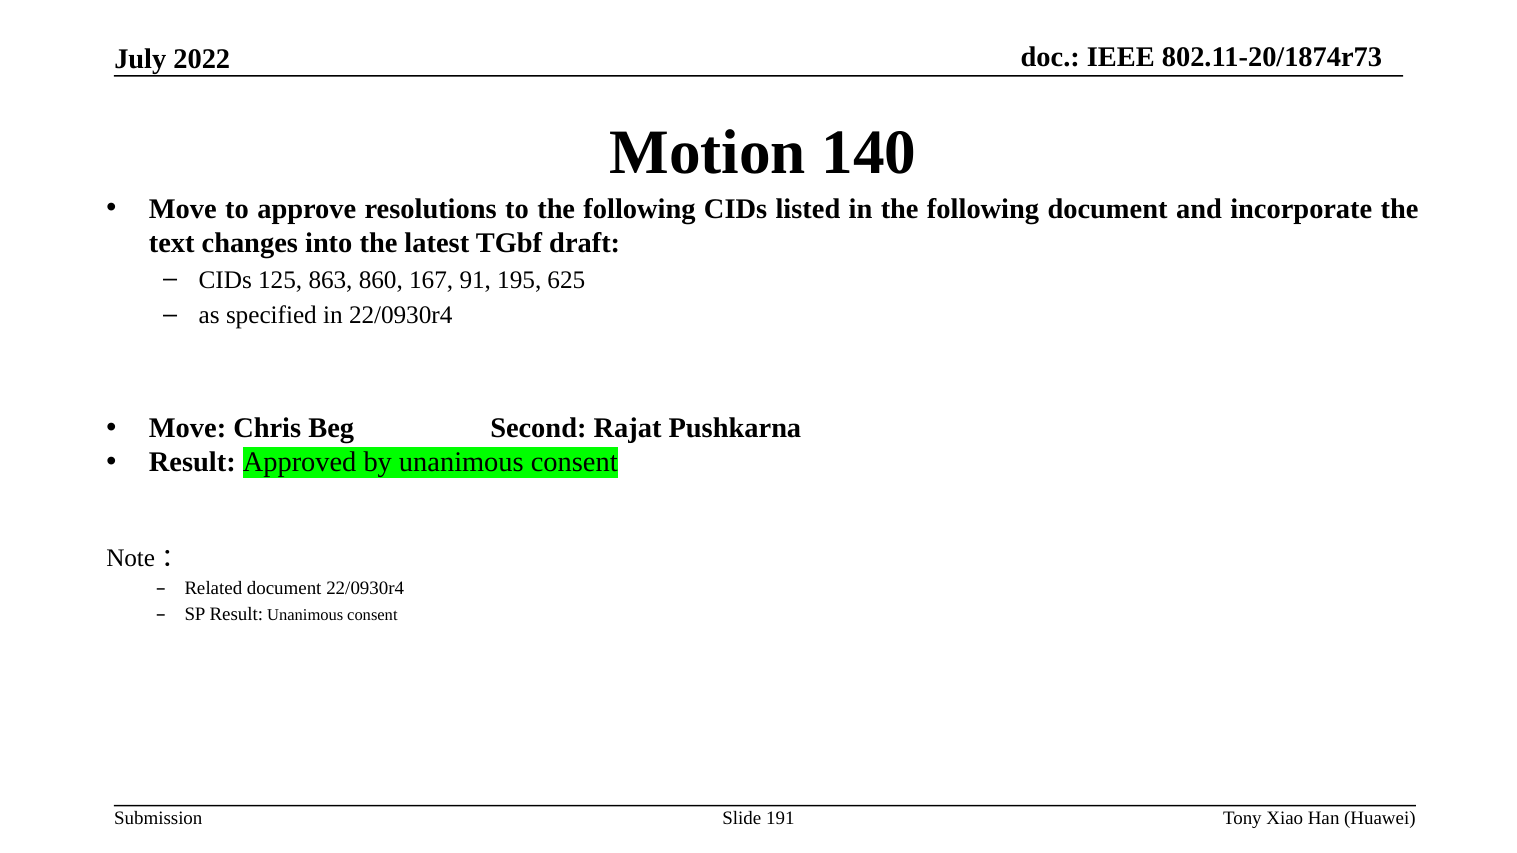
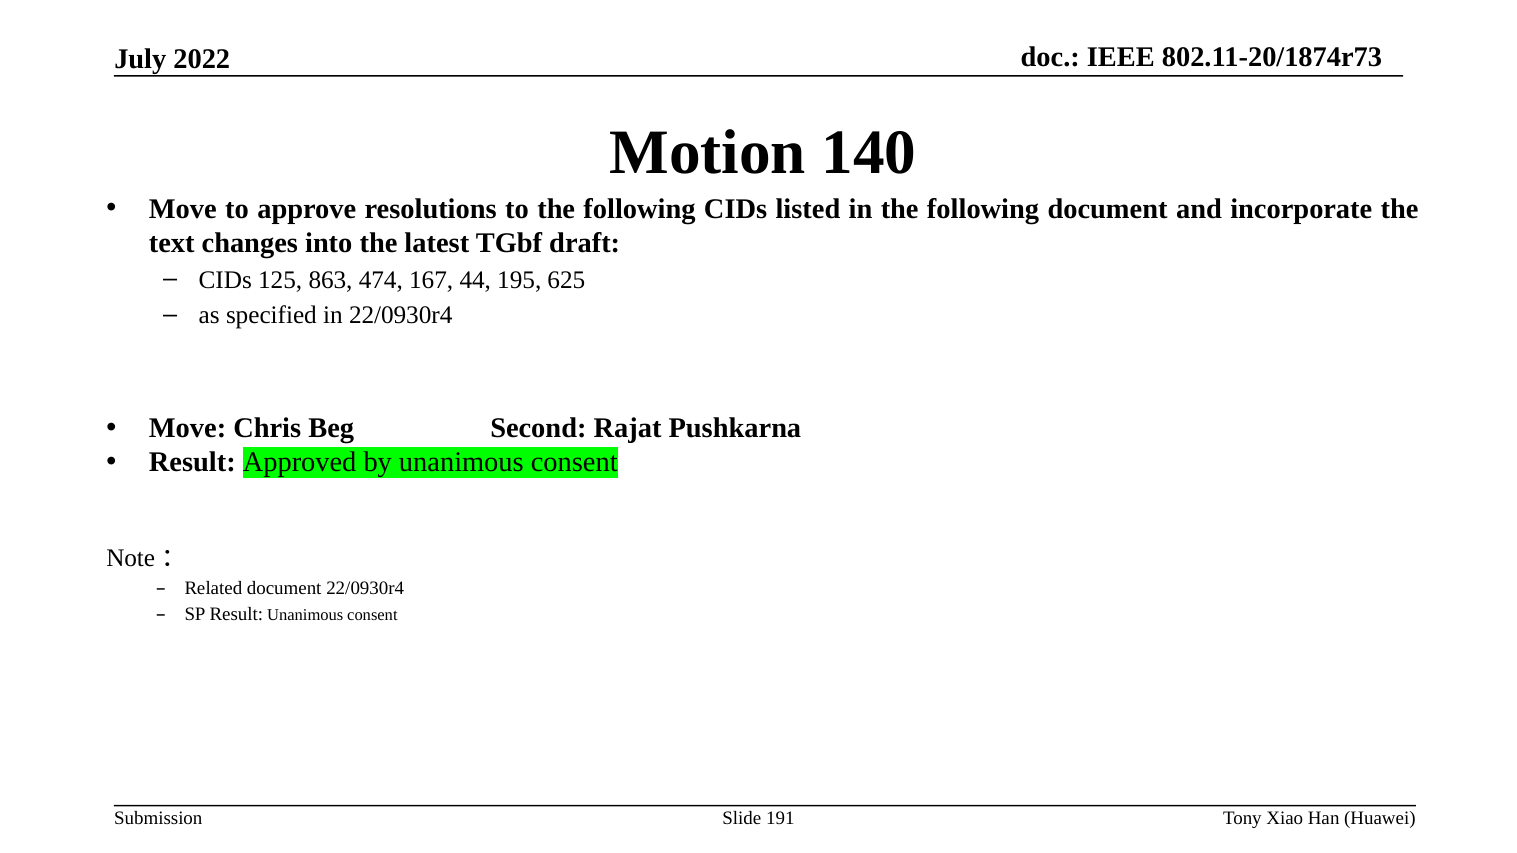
860: 860 -> 474
91: 91 -> 44
